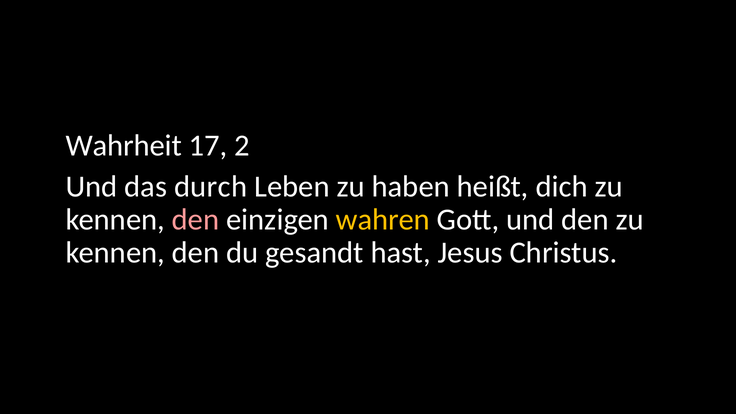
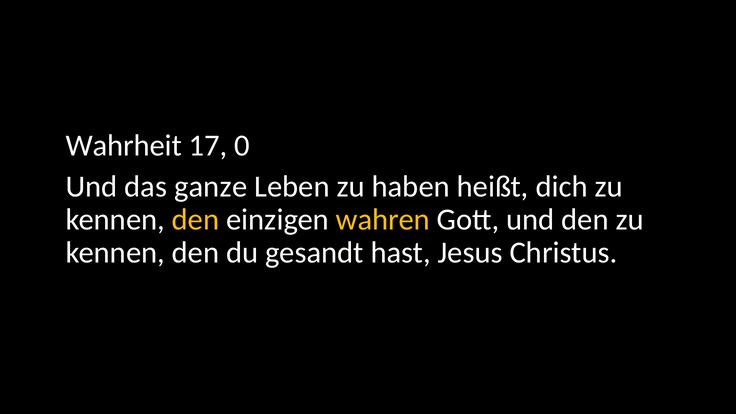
2: 2 -> 0
durch: durch -> ganze
den at (196, 220) colour: pink -> yellow
